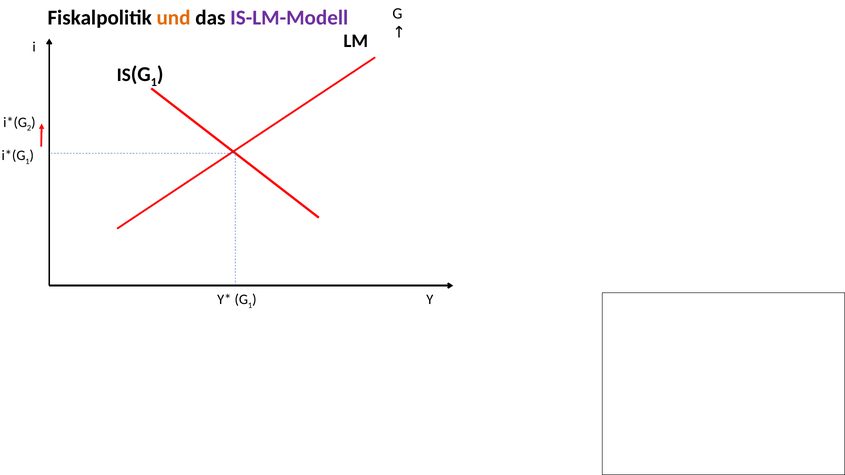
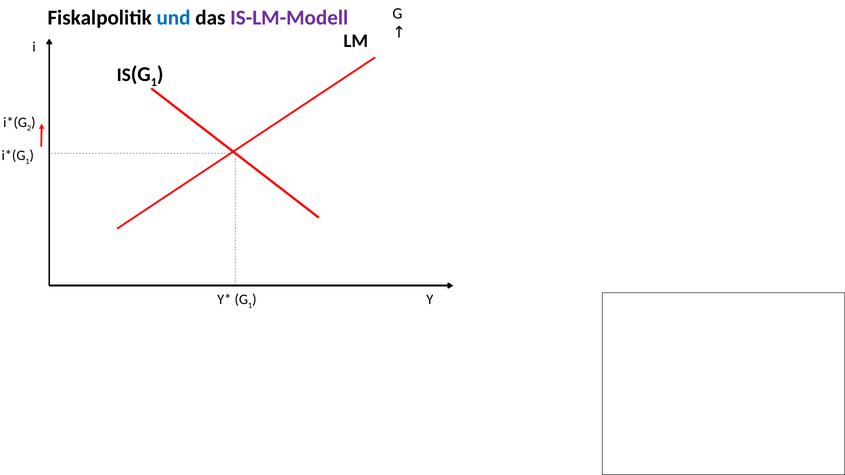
und colour: orange -> blue
